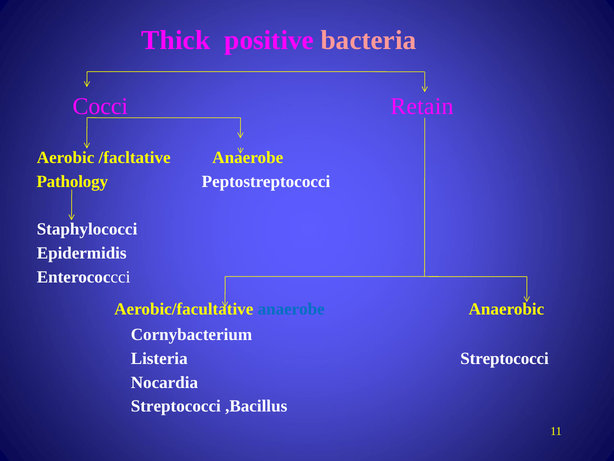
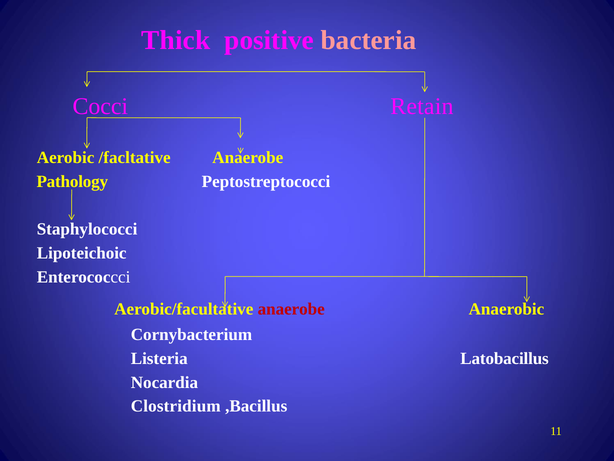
Epidermidis: Epidermidis -> Lipoteichoic
anaerobe at (291, 309) colour: blue -> red
Listeria Streptococci: Streptococci -> Latobacillus
Streptococci at (176, 406): Streptococci -> Clostridium
